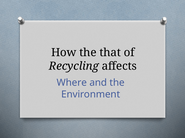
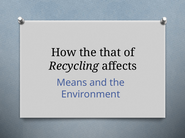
Where: Where -> Means
